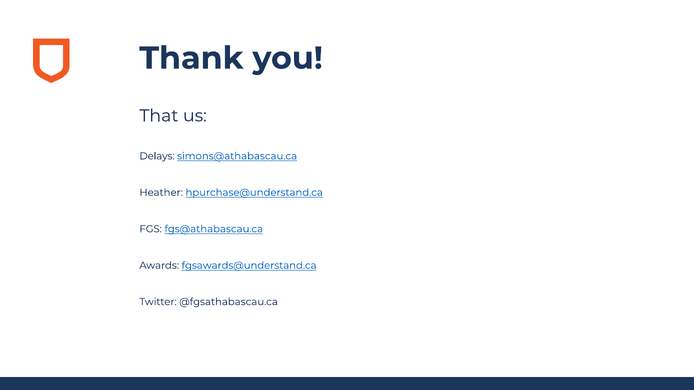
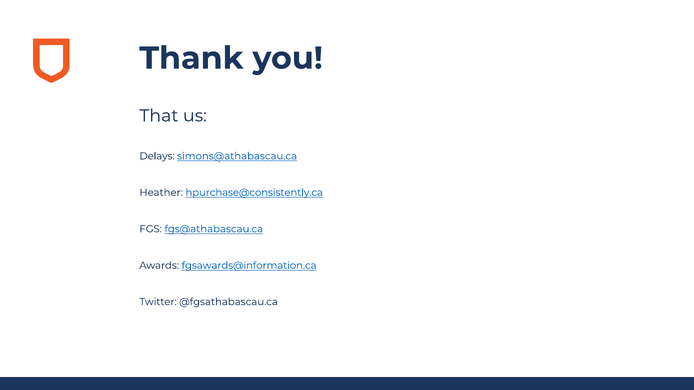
hpurchase@understand.ca: hpurchase@understand.ca -> hpurchase@consistently.ca
fgsawards@understand.ca: fgsawards@understand.ca -> fgsawards@information.ca
